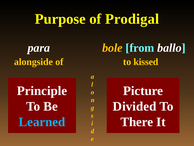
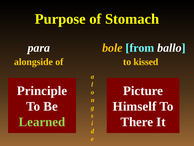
Prodigal: Prodigal -> Stomach
Divided: Divided -> Himself
Learned colour: light blue -> light green
